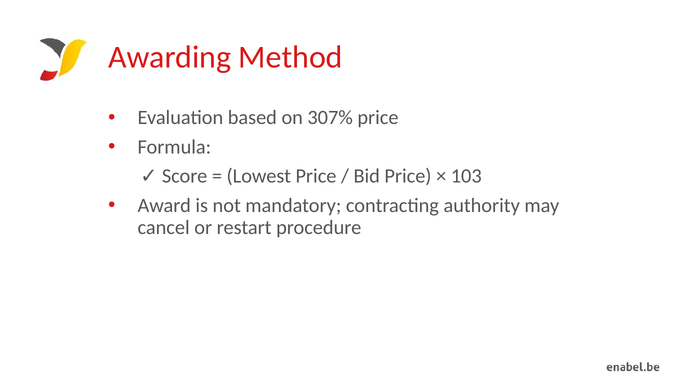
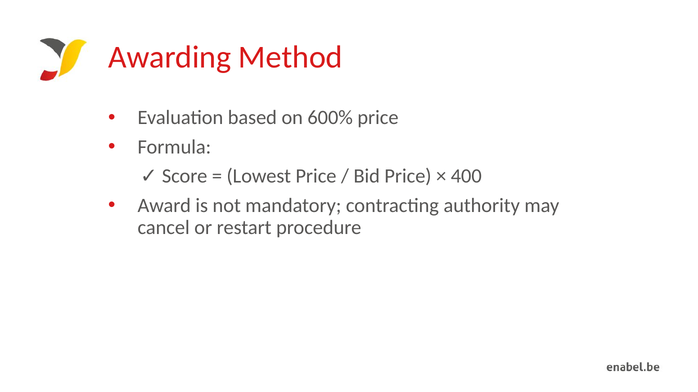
307%: 307% -> 600%
103: 103 -> 400
